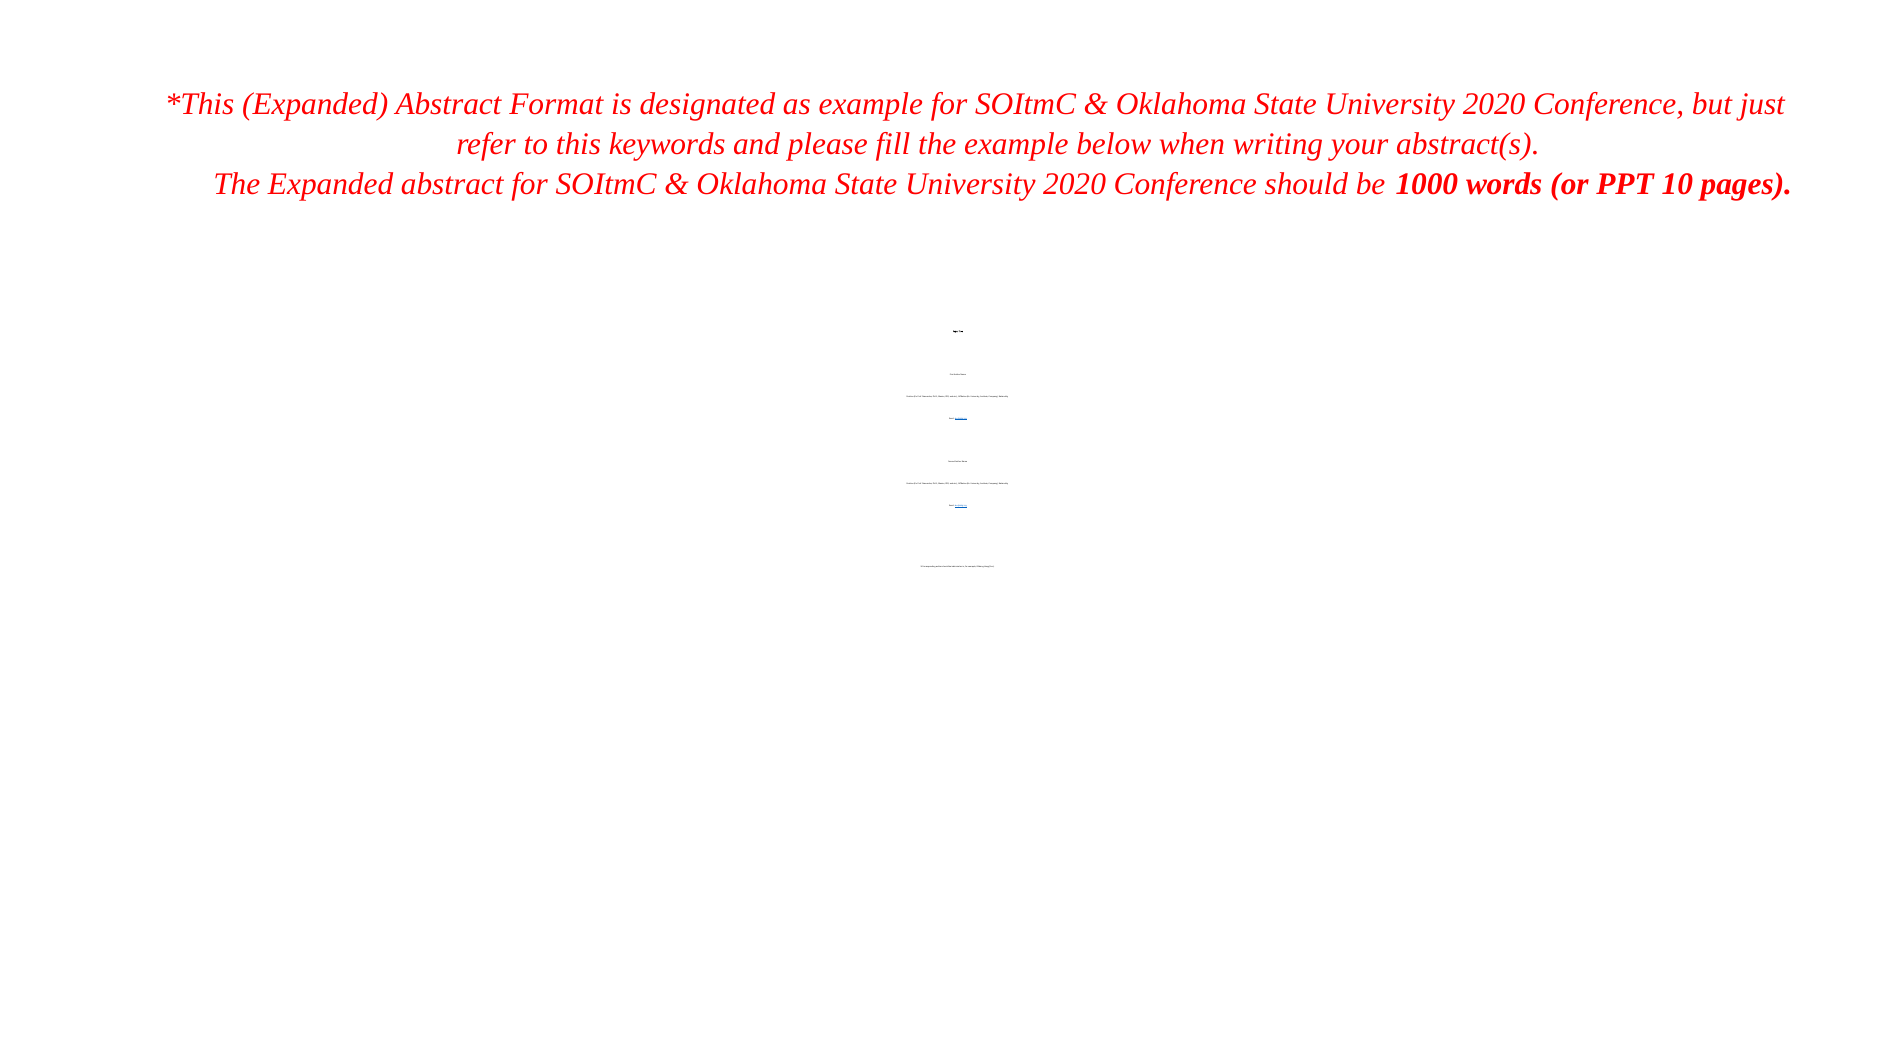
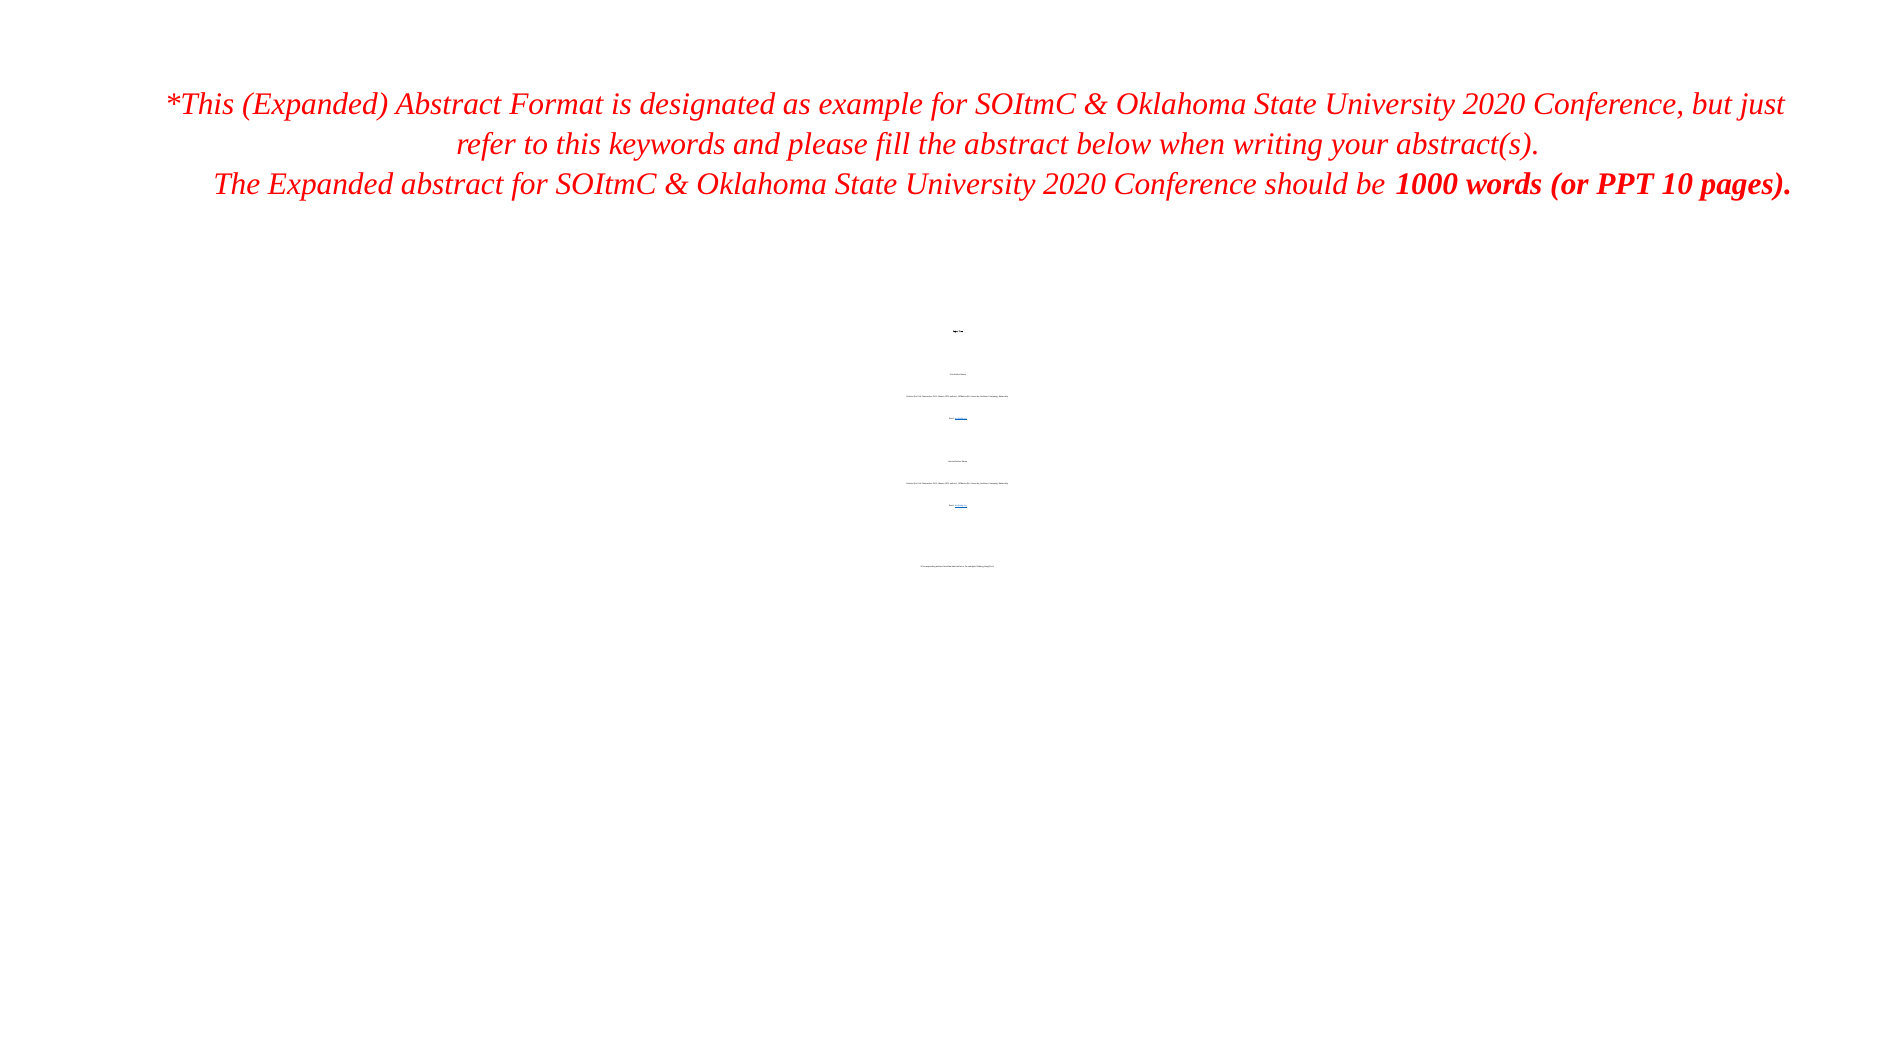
the example: example -> abstract
